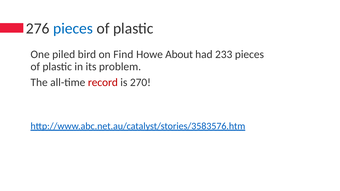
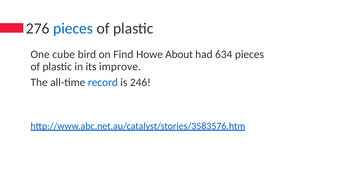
piled: piled -> cube
233: 233 -> 634
problem: problem -> improve
record colour: red -> blue
270: 270 -> 246
